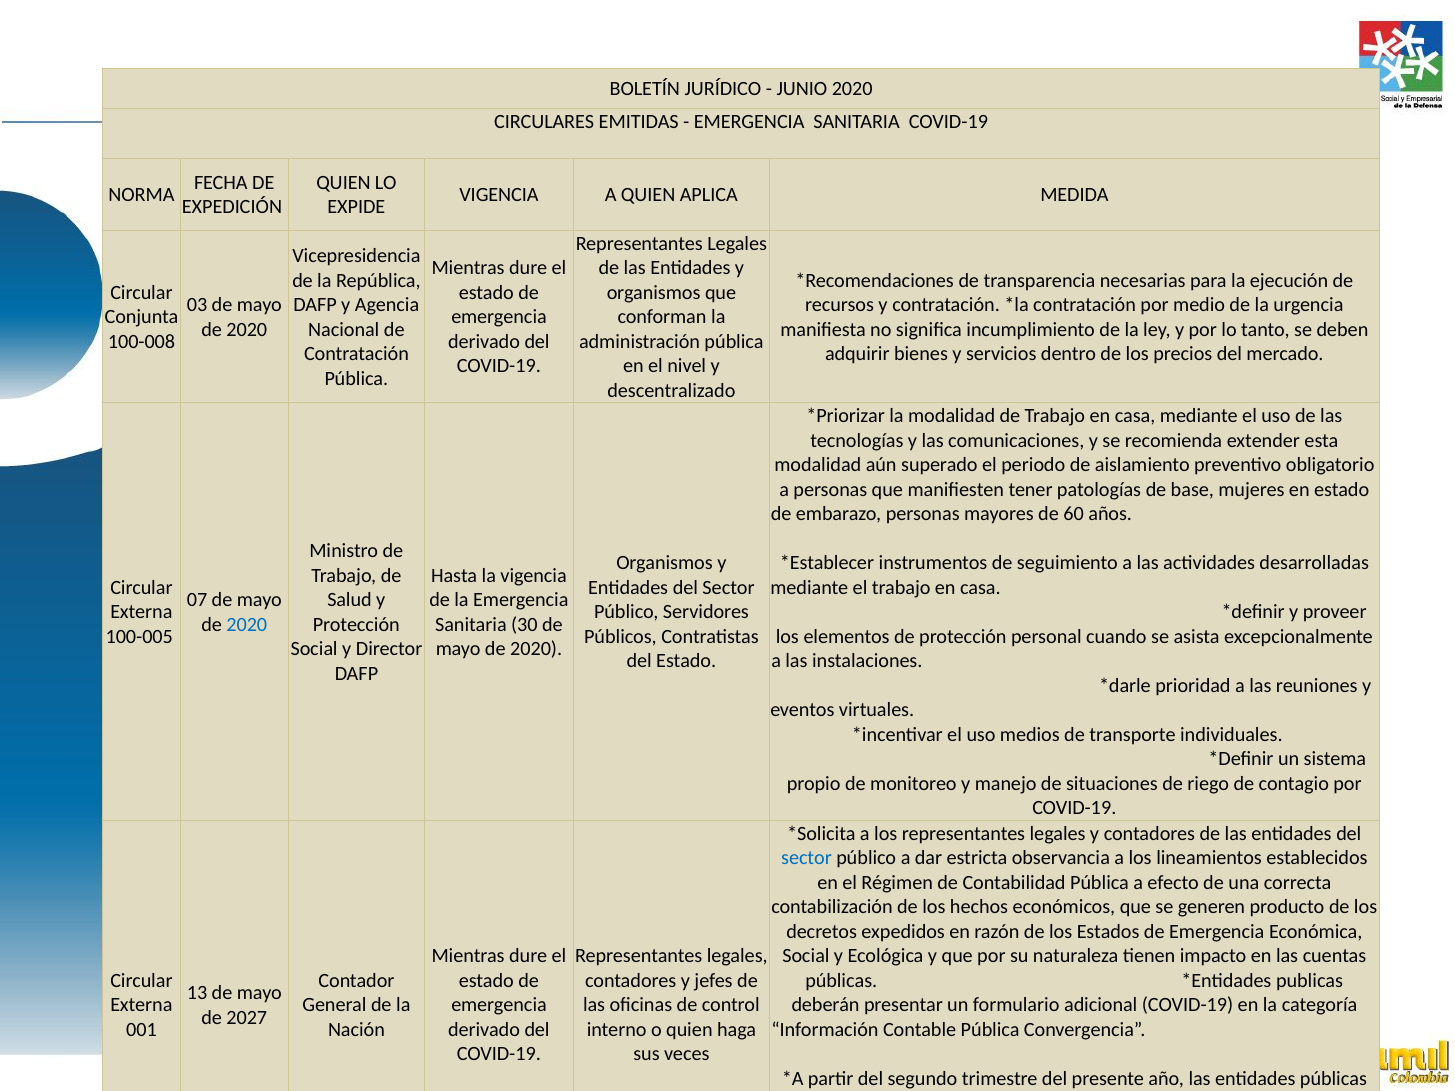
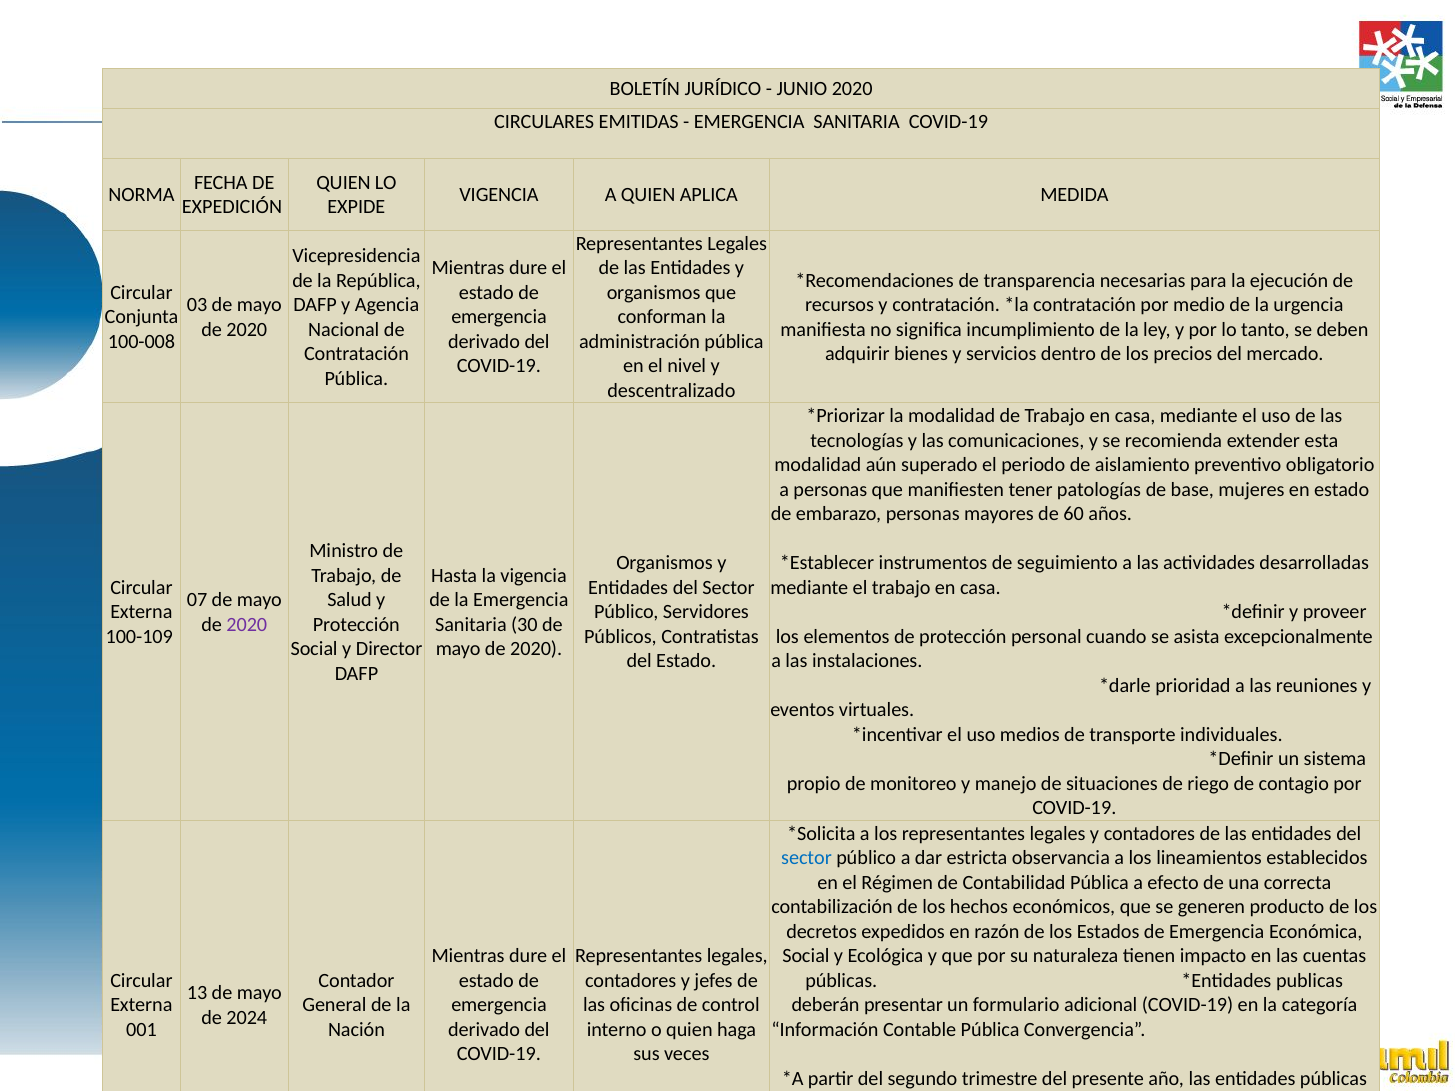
2020 at (247, 625) colour: blue -> purple
100-005: 100-005 -> 100-109
2027: 2027 -> 2024
